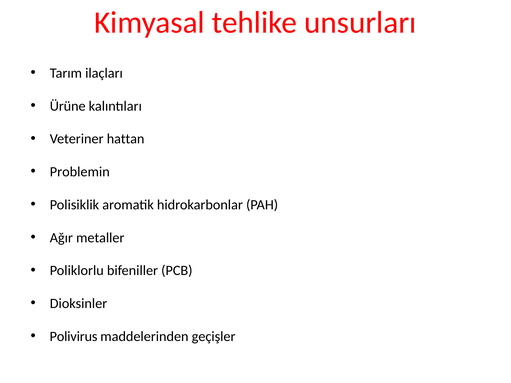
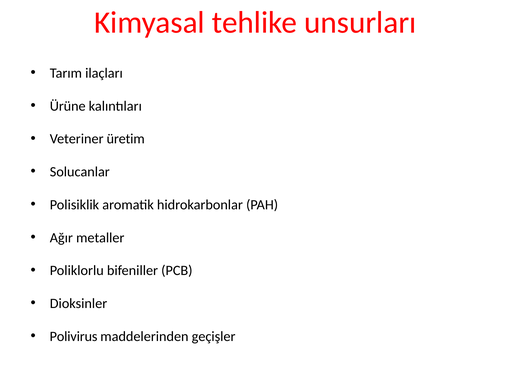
hattan: hattan -> üretim
Problemin: Problemin -> Solucanlar
